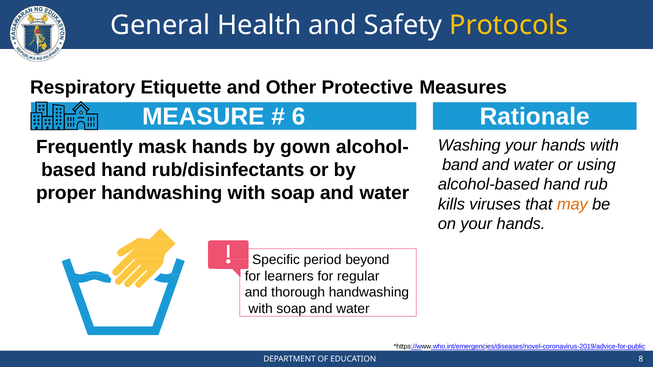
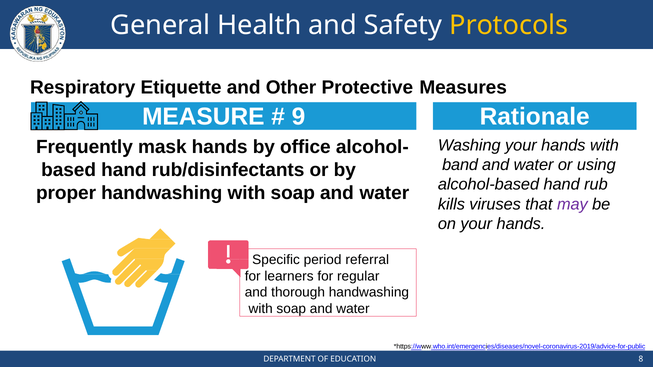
6: 6 -> 9
gown: gown -> office
may colour: orange -> purple
beyond: beyond -> referral
